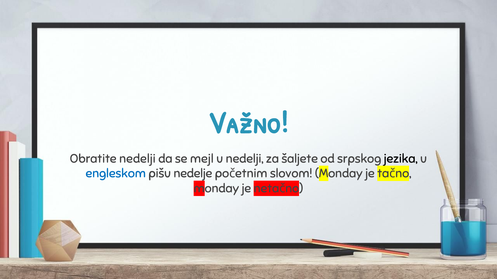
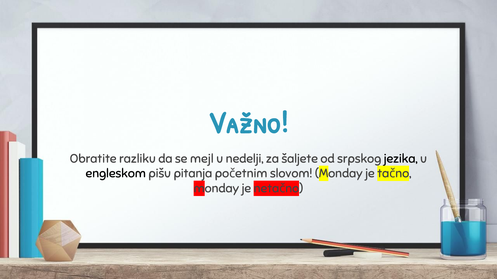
Obratite nedelji: nedelji -> razliku
engleskom colour: blue -> black
nedelje: nedelje -> pitanja
